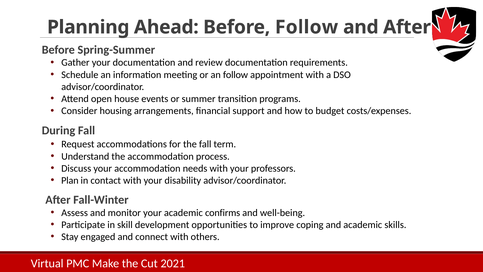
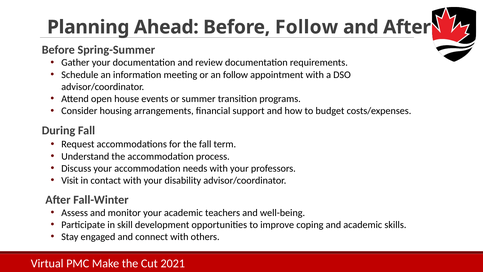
Plan: Plan -> Visit
confirms: confirms -> teachers
